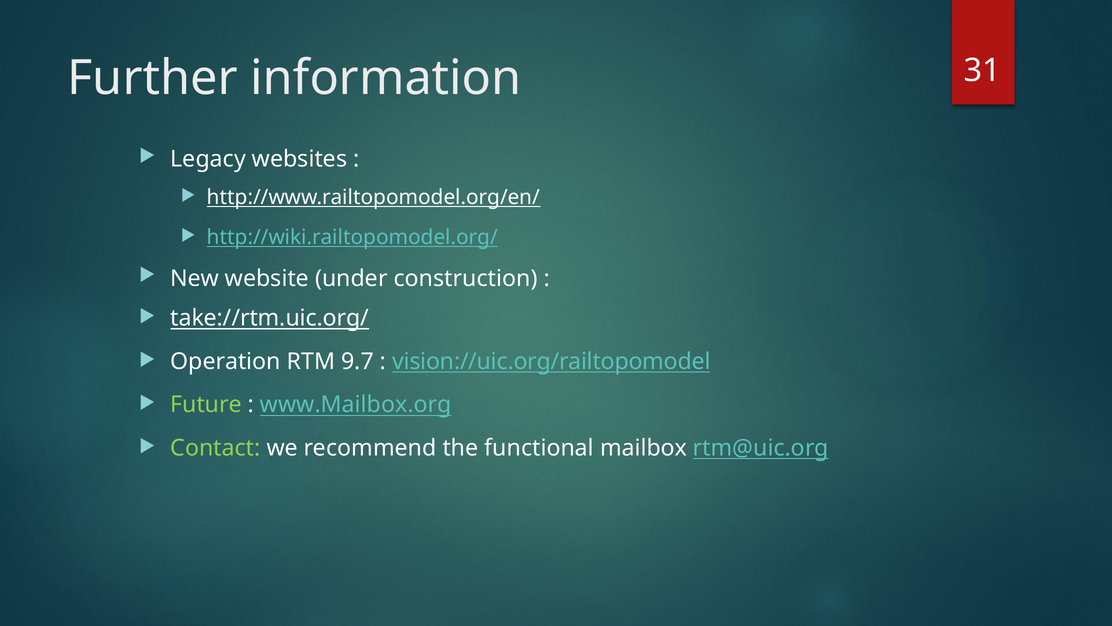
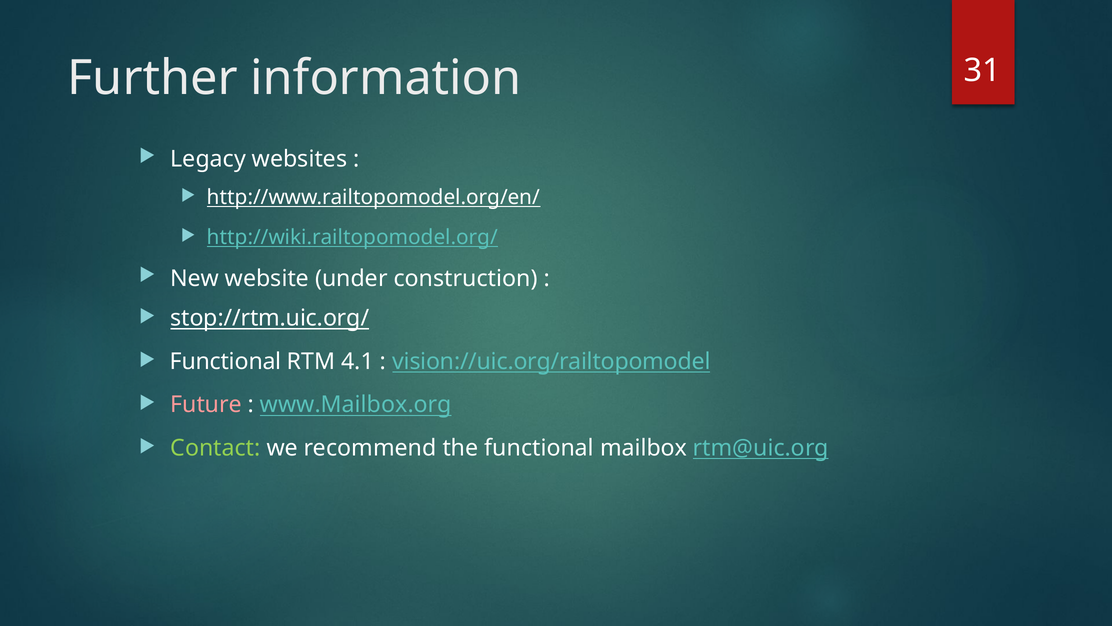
take://rtm.uic.org/: take://rtm.uic.org/ -> stop://rtm.uic.org/
Operation at (226, 361): Operation -> Functional
9.7: 9.7 -> 4.1
Future colour: light green -> pink
